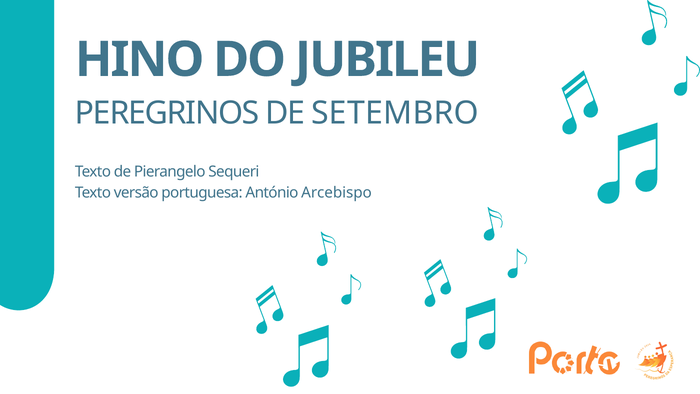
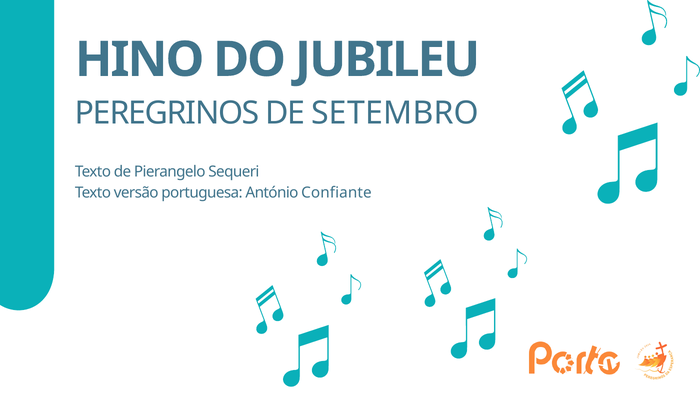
Arcebispo: Arcebispo -> Confiante
